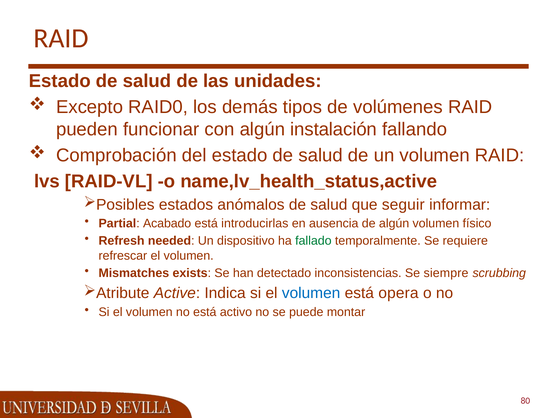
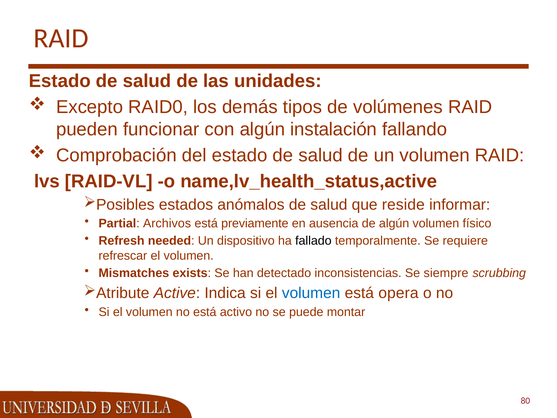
seguir: seguir -> reside
Acabado: Acabado -> Archivos
introducirlas: introducirlas -> previamente
fallado colour: green -> black
